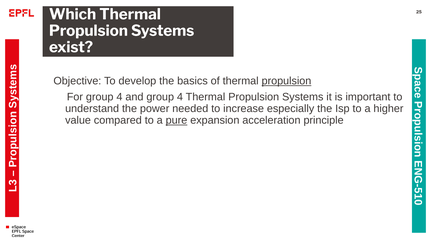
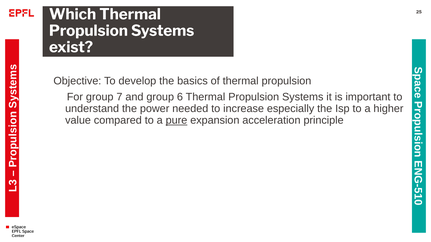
propulsion at (286, 81) underline: present -> none
For group 4: 4 -> 7
and group 4: 4 -> 6
